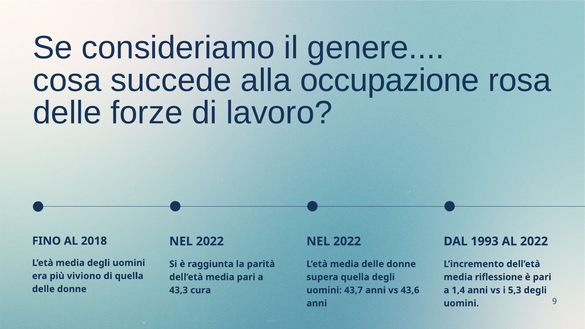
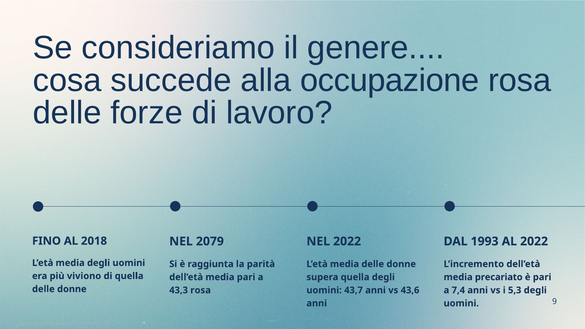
2022 at (210, 241): 2022 -> 2079
riflessione: riflessione -> precariato
43,3 cura: cura -> rosa
1,4: 1,4 -> 7,4
